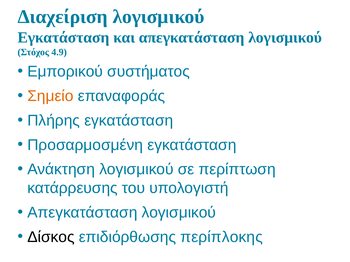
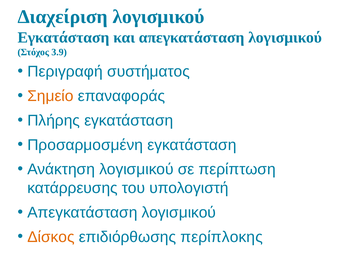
4.9: 4.9 -> 3.9
Εμπορικού: Εμπορικού -> Περιγραφή
Δίσκος colour: black -> orange
